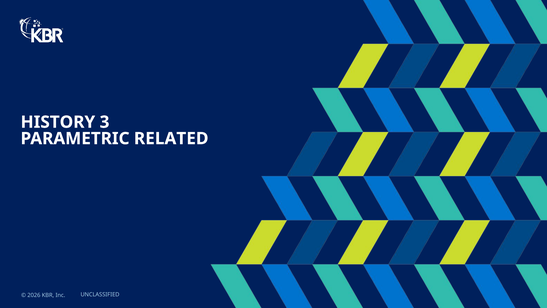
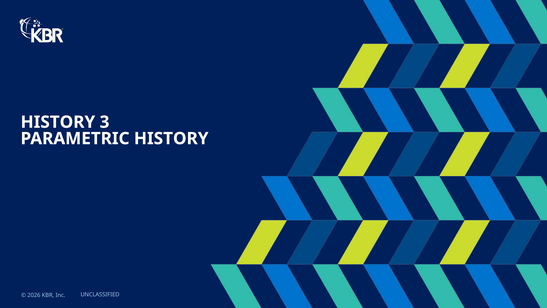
PARAMETRIC RELATED: RELATED -> HISTORY
